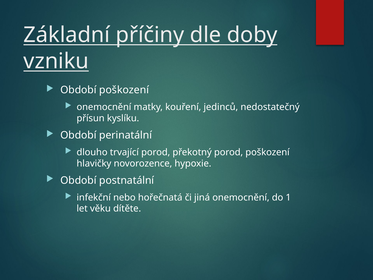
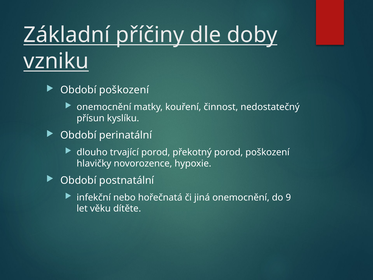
jedinců: jedinců -> činnost
1: 1 -> 9
